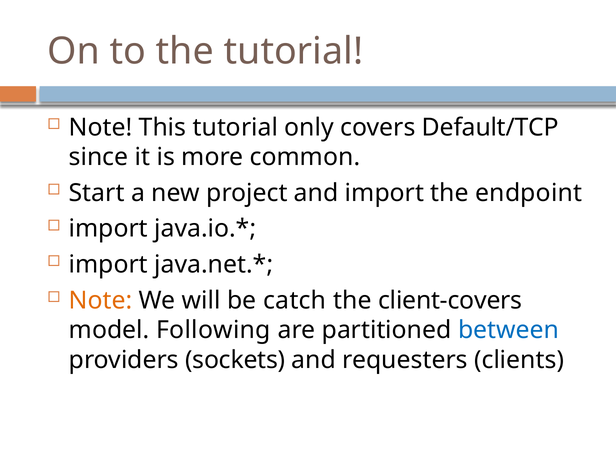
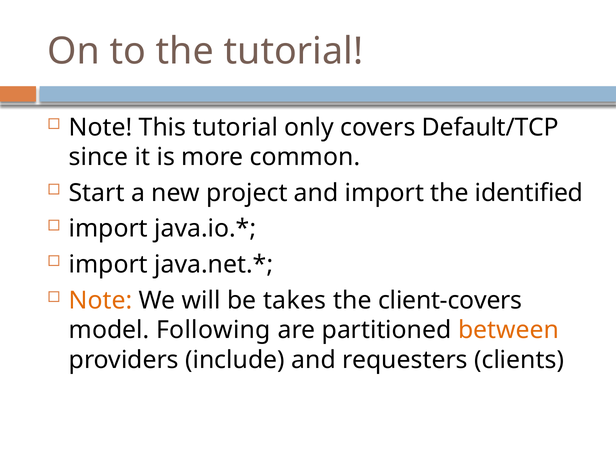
endpoint: endpoint -> identified
catch: catch -> takes
between colour: blue -> orange
sockets: sockets -> include
